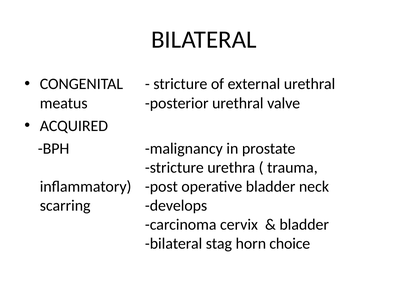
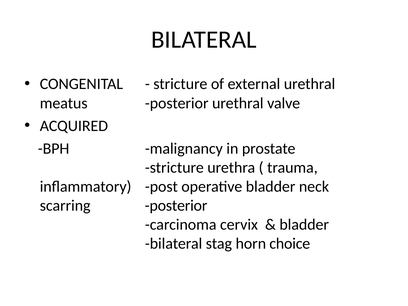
scarring develops: develops -> posterior
